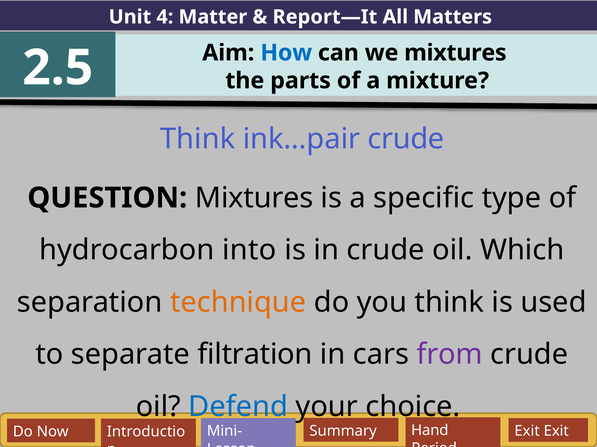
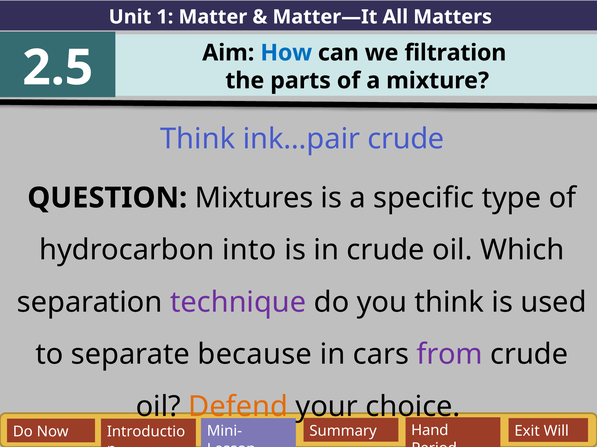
4: 4 -> 1
Report—It: Report—It -> Matter—It
we mixtures: mixtures -> filtration
technique colour: orange -> purple
filtration: filtration -> because
Defend colour: blue -> orange
Exit Exit: Exit -> Will
